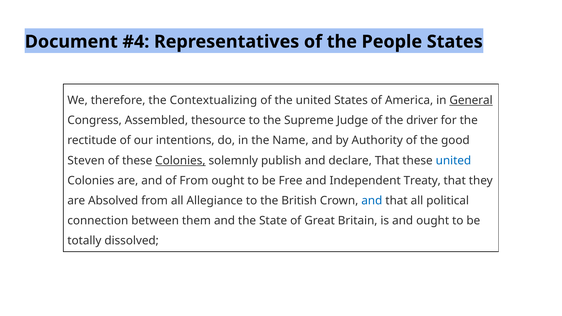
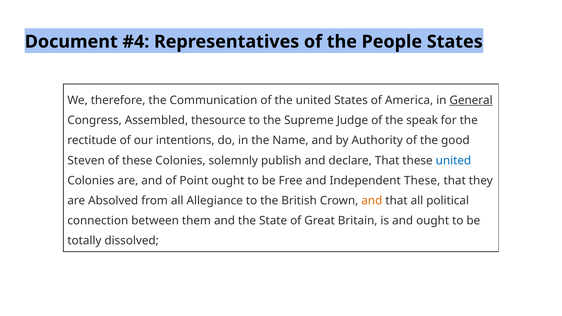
Contextualizing: Contextualizing -> Communication
driver: driver -> speak
Colonies at (180, 161) underline: present -> none
of From: From -> Point
Independent Treaty: Treaty -> These
and at (372, 201) colour: blue -> orange
